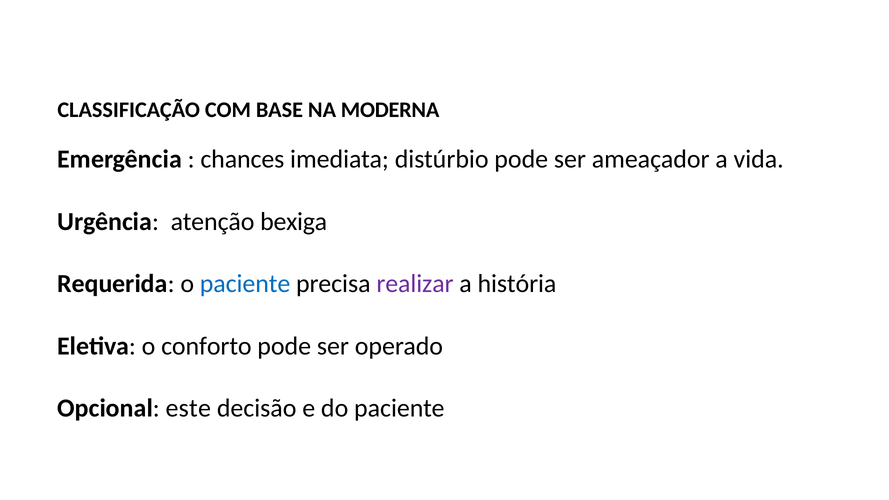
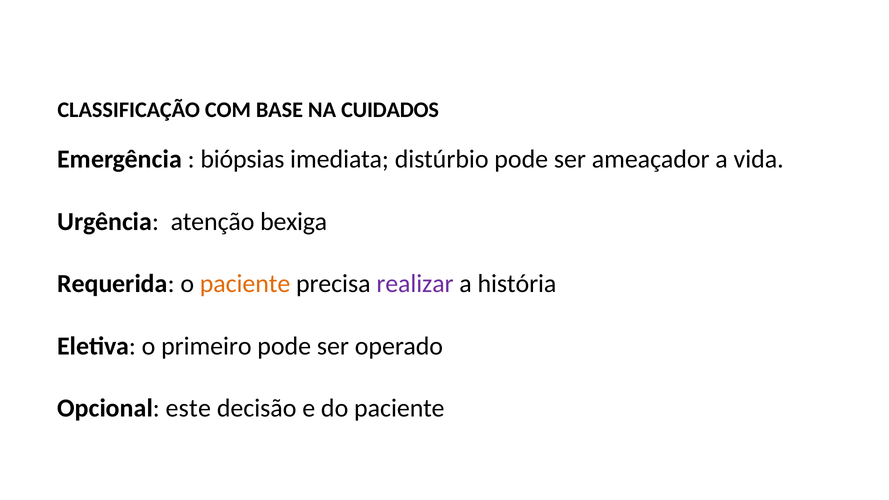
MODERNA: MODERNA -> CUIDADOS
chances: chances -> biópsias
paciente at (245, 284) colour: blue -> orange
conforto: conforto -> primeiro
